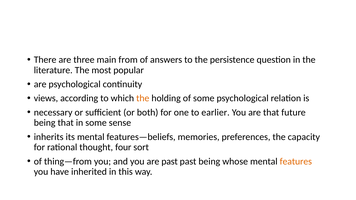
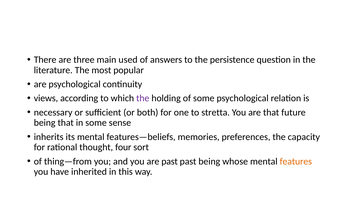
from: from -> used
the at (143, 98) colour: orange -> purple
earlier: earlier -> stretta
